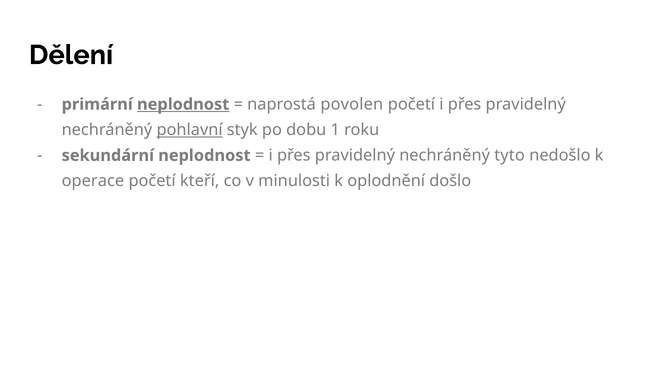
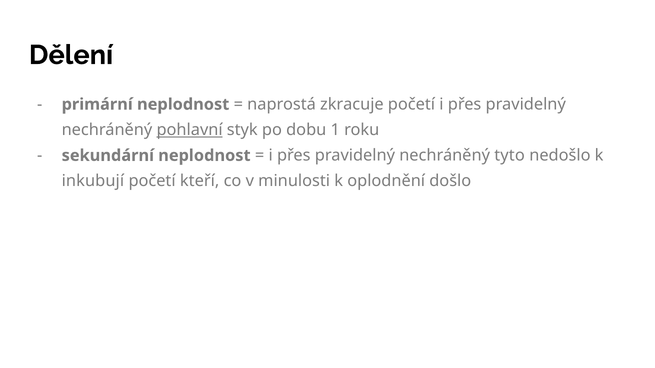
neplodnost at (183, 104) underline: present -> none
povolen: povolen -> zkracuje
operace: operace -> inkubují
